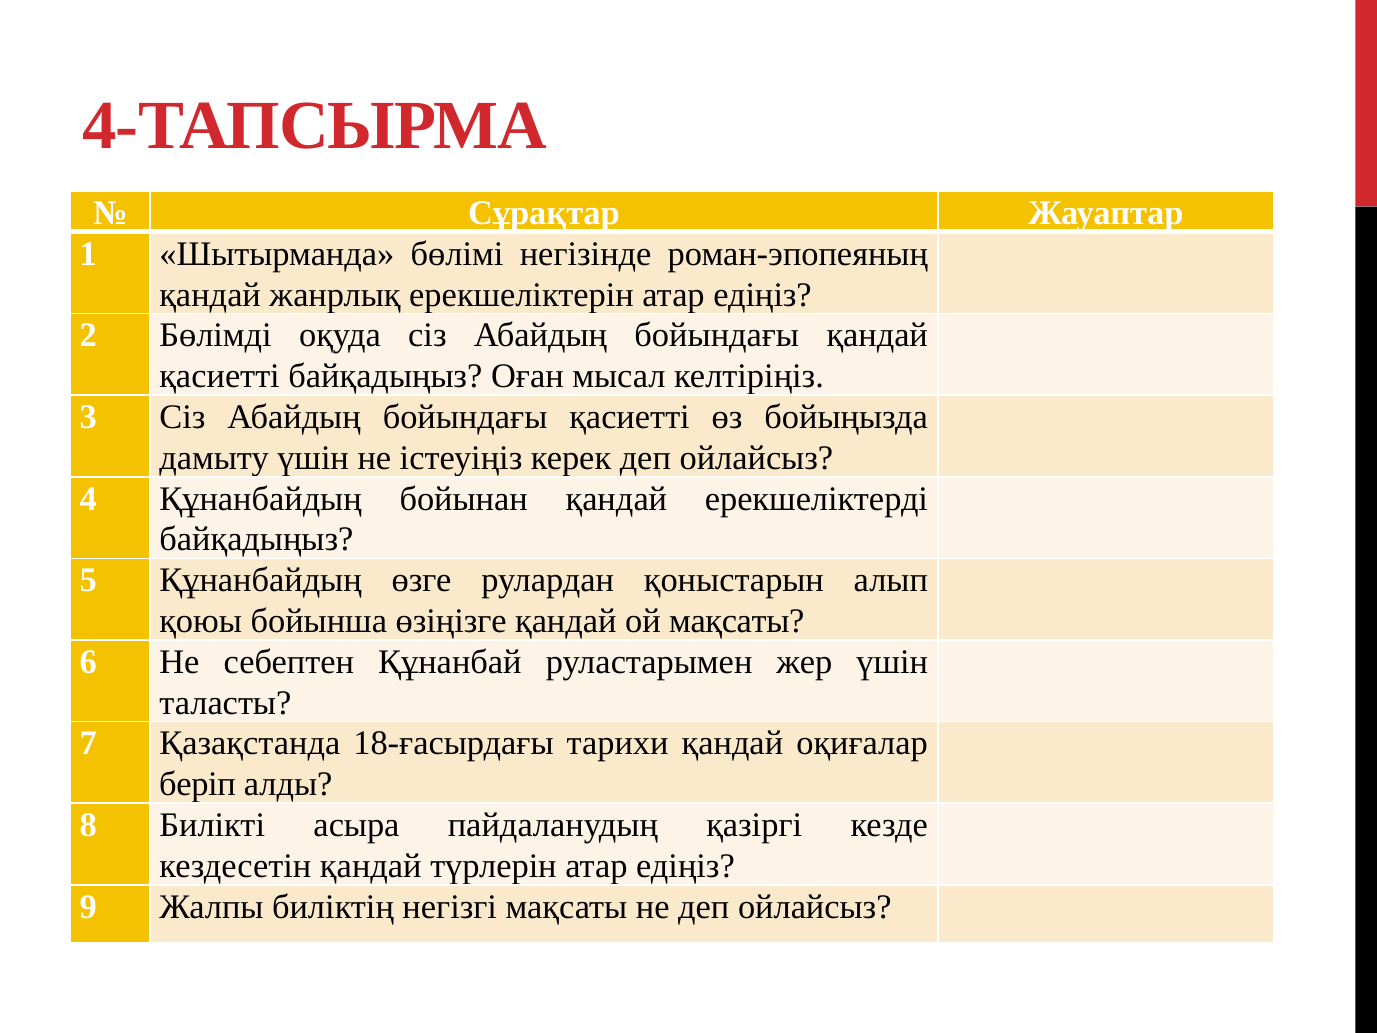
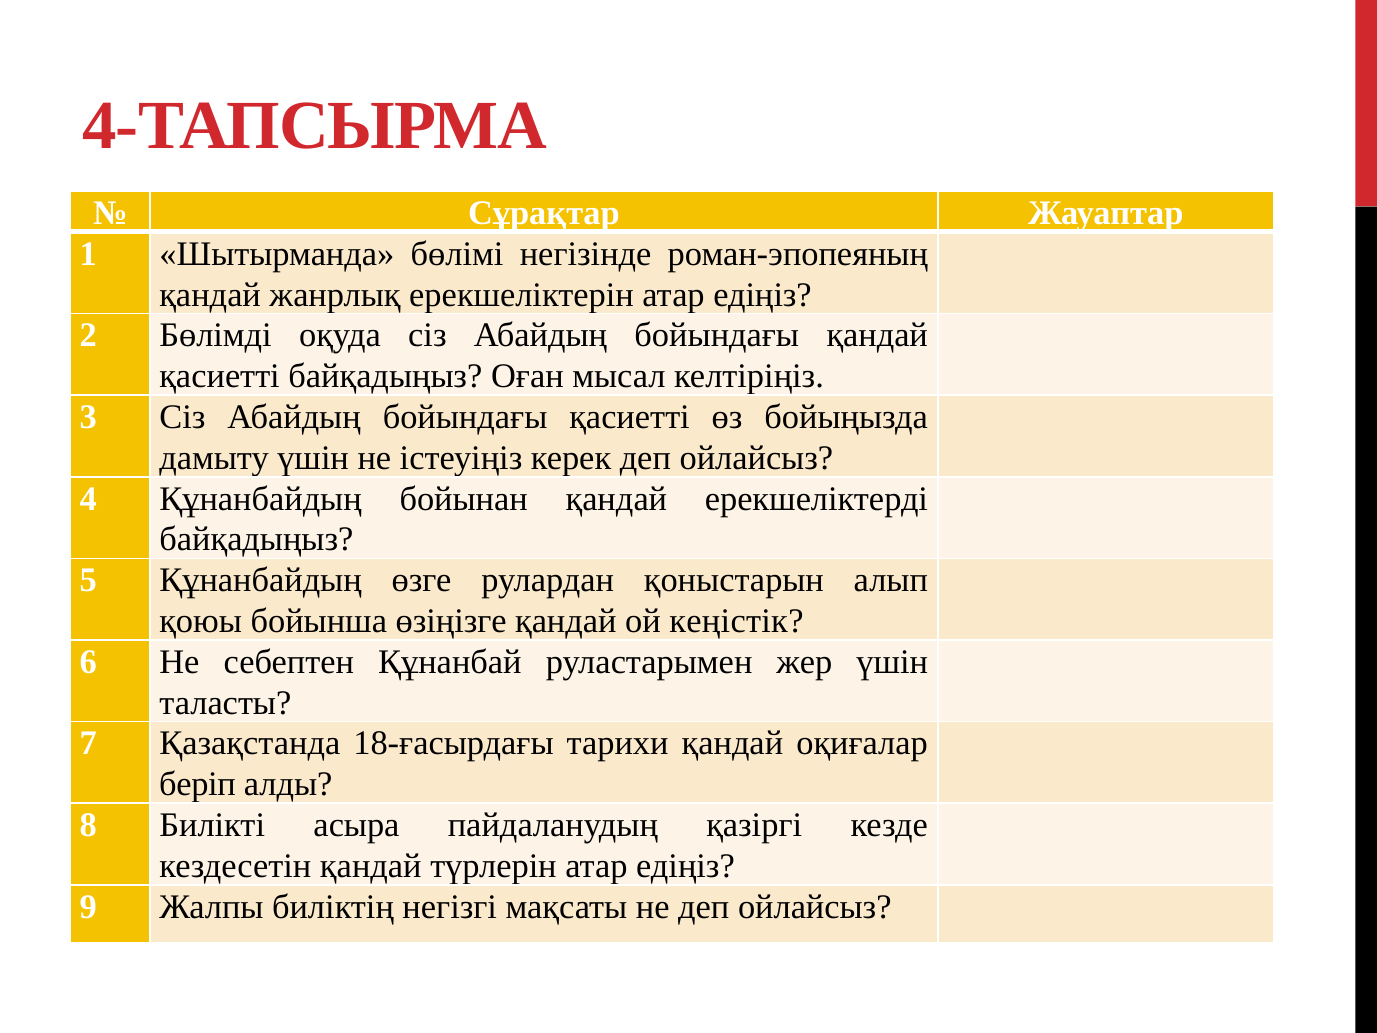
ой мақсаты: мақсаты -> кеңістік
